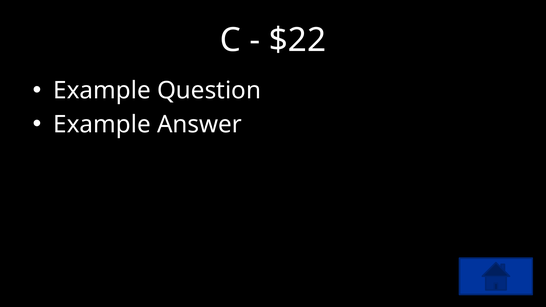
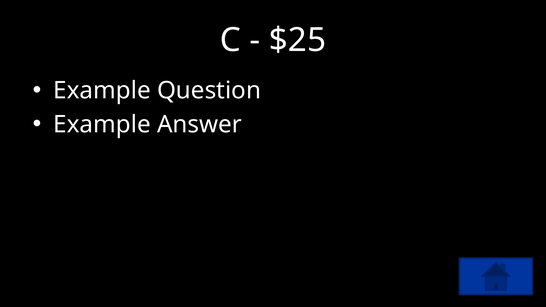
$22: $22 -> $25
